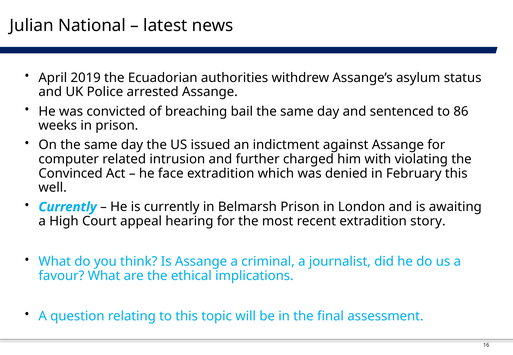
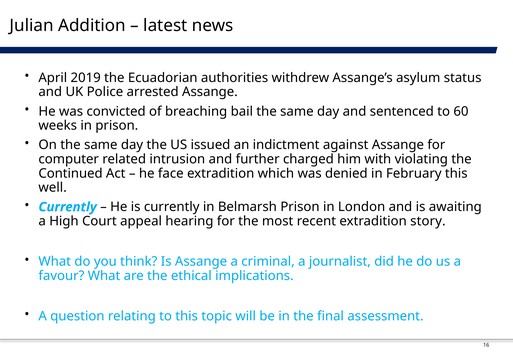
National: National -> Addition
86: 86 -> 60
Convinced: Convinced -> Continued
